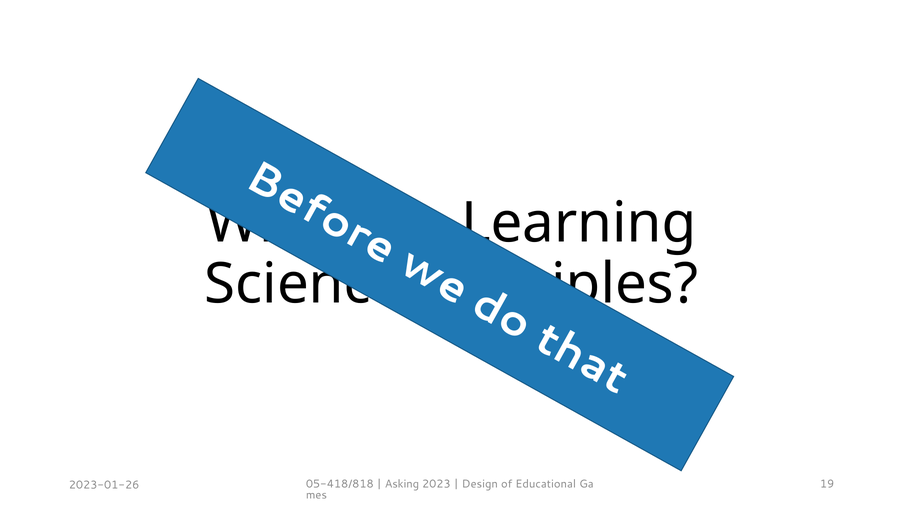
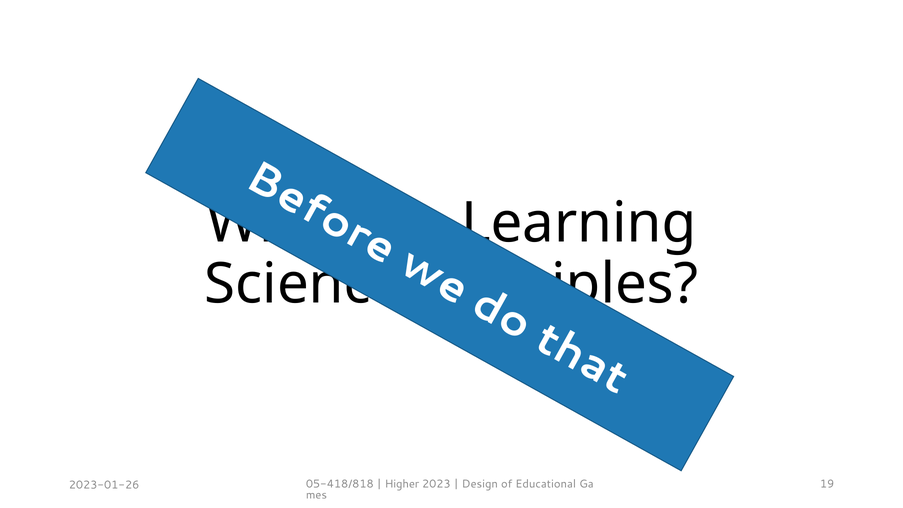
Asking: Asking -> Higher
